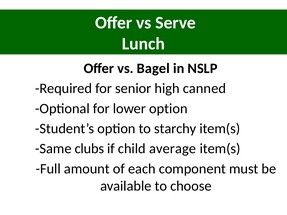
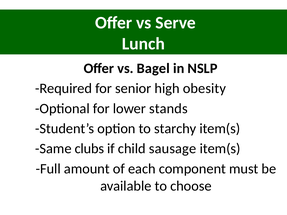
canned: canned -> obesity
lower option: option -> stands
average: average -> sausage
